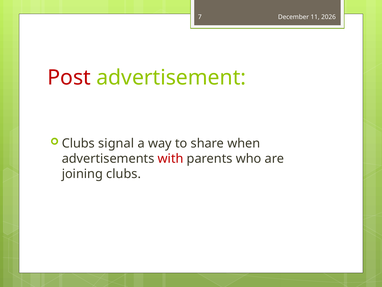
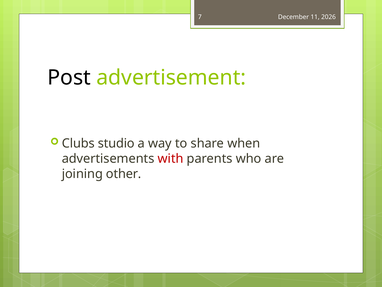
Post colour: red -> black
signal: signal -> studio
joining clubs: clubs -> other
